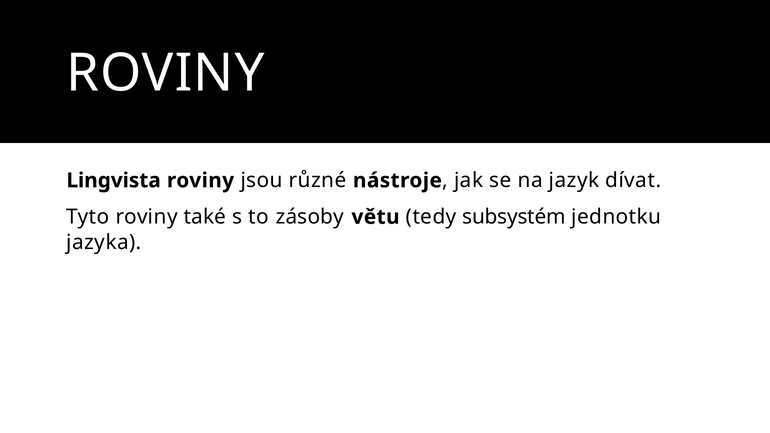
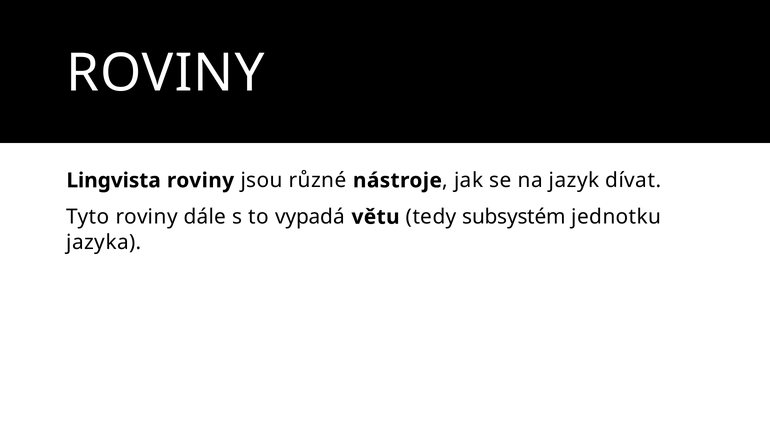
také: také -> dále
zásoby: zásoby -> vypadá
